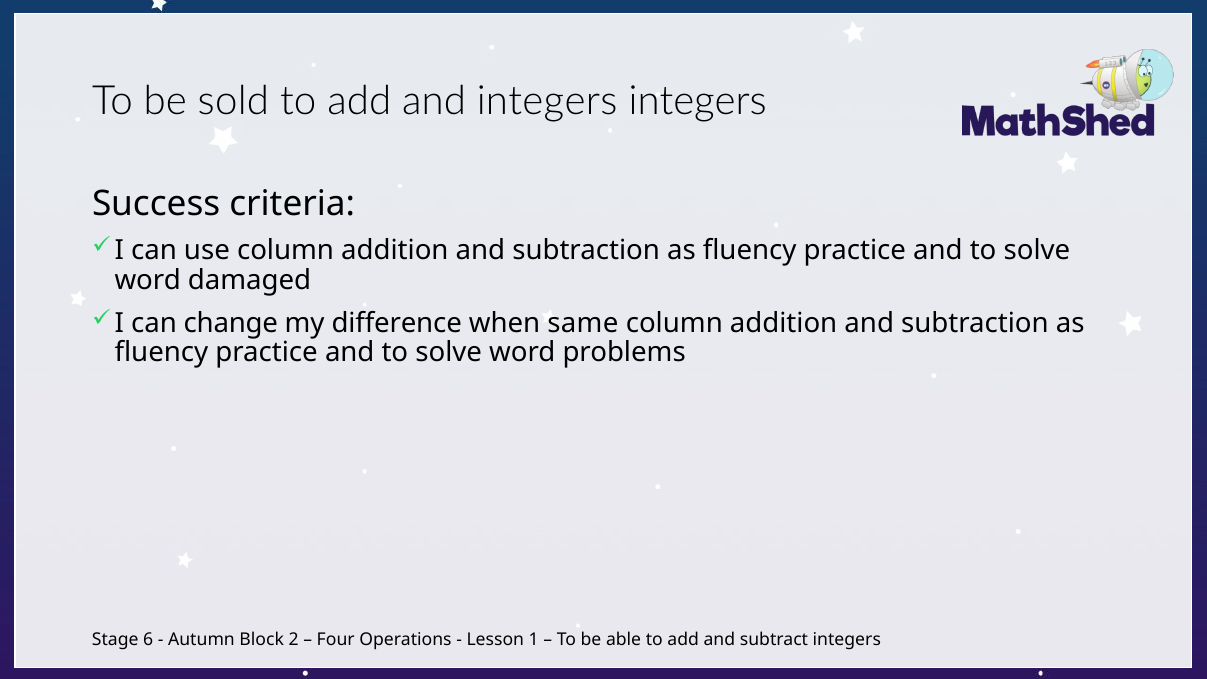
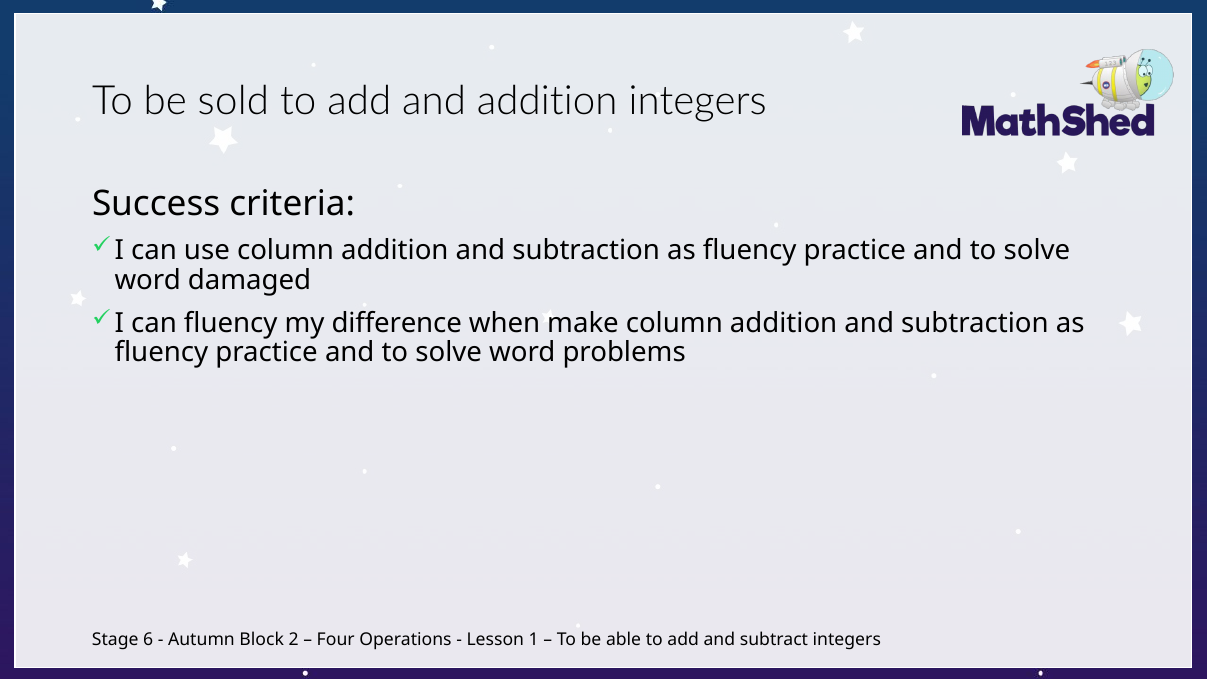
and integers: integers -> addition
can change: change -> fluency
same: same -> make
